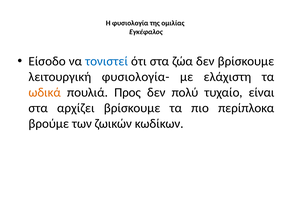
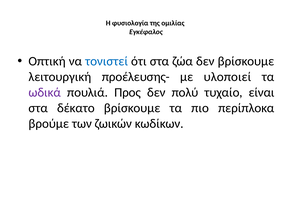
Είσοδο: Είσοδο -> Οπτική
φυσιολογία-: φυσιολογία- -> προέλευσης-
ελάχιστη: ελάχιστη -> υλοποιεί
ωδικά colour: orange -> purple
αρχίζει: αρχίζει -> δέκατο
